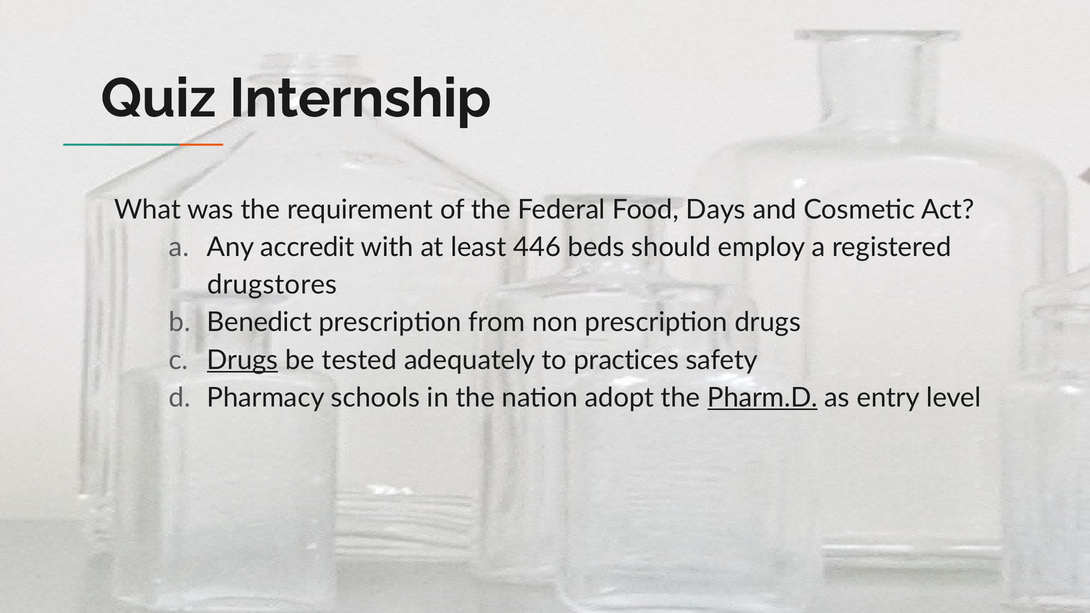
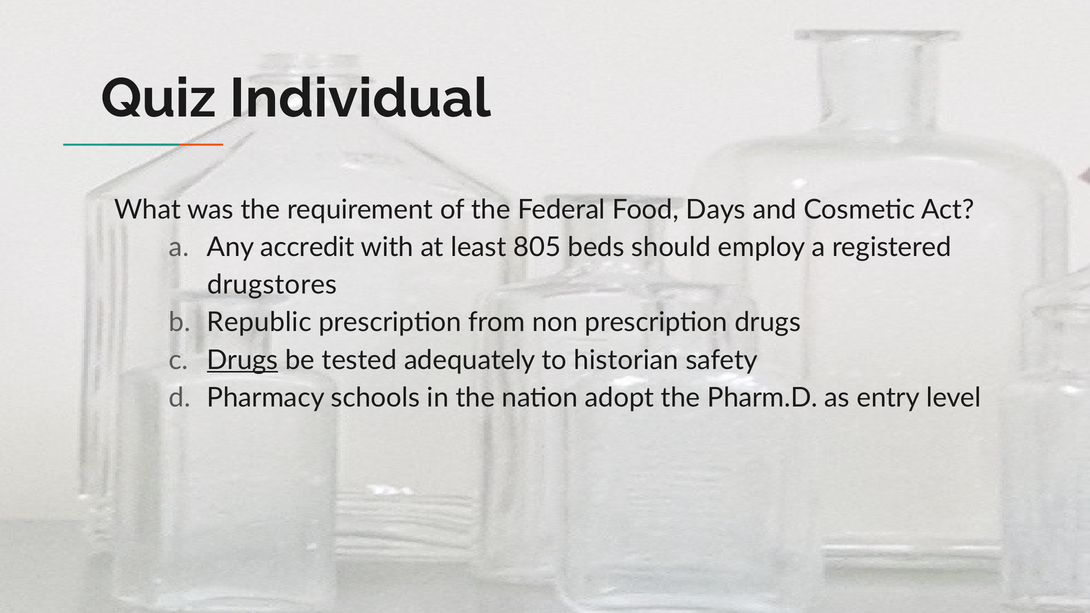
Internship: Internship -> Individual
446: 446 -> 805
Benedict: Benedict -> Republic
practices: practices -> historian
Pharm.D underline: present -> none
